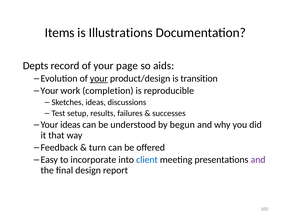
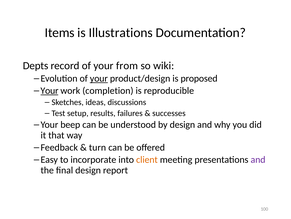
page: page -> from
aids: aids -> wiki
transition: transition -> proposed
Your at (49, 90) underline: none -> present
Your ideas: ideas -> beep
by begun: begun -> design
client colour: blue -> orange
